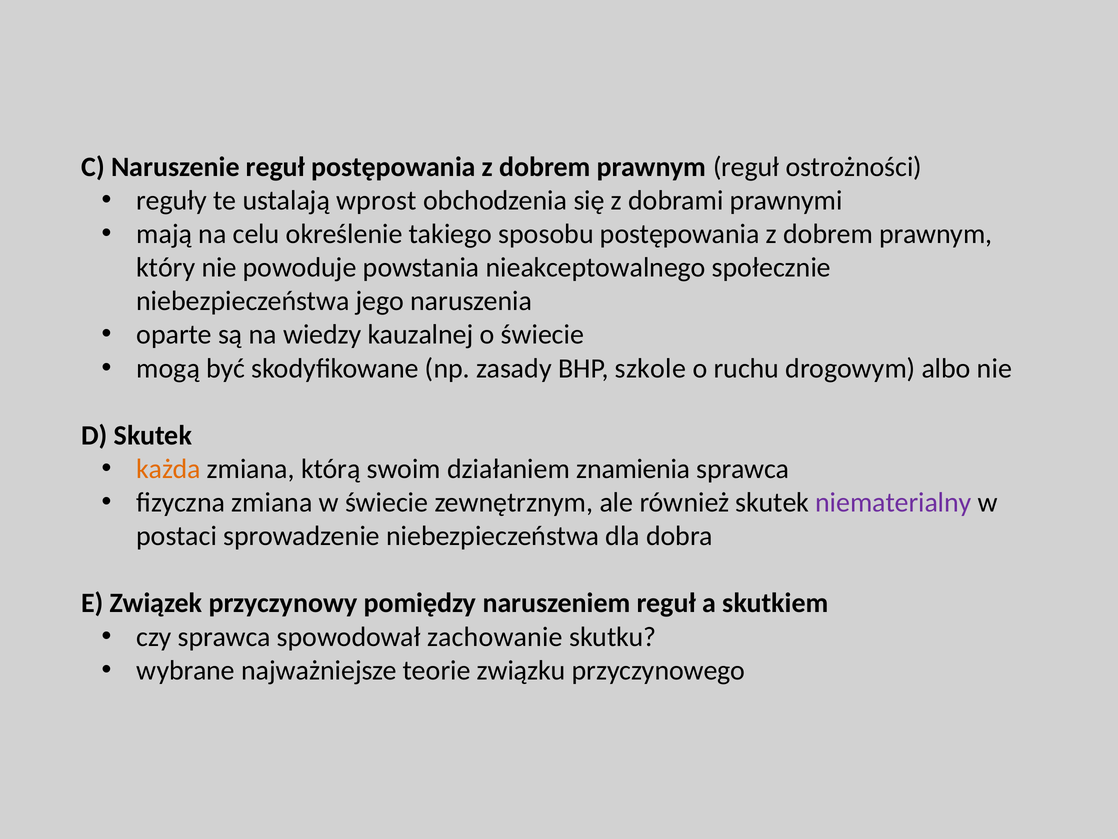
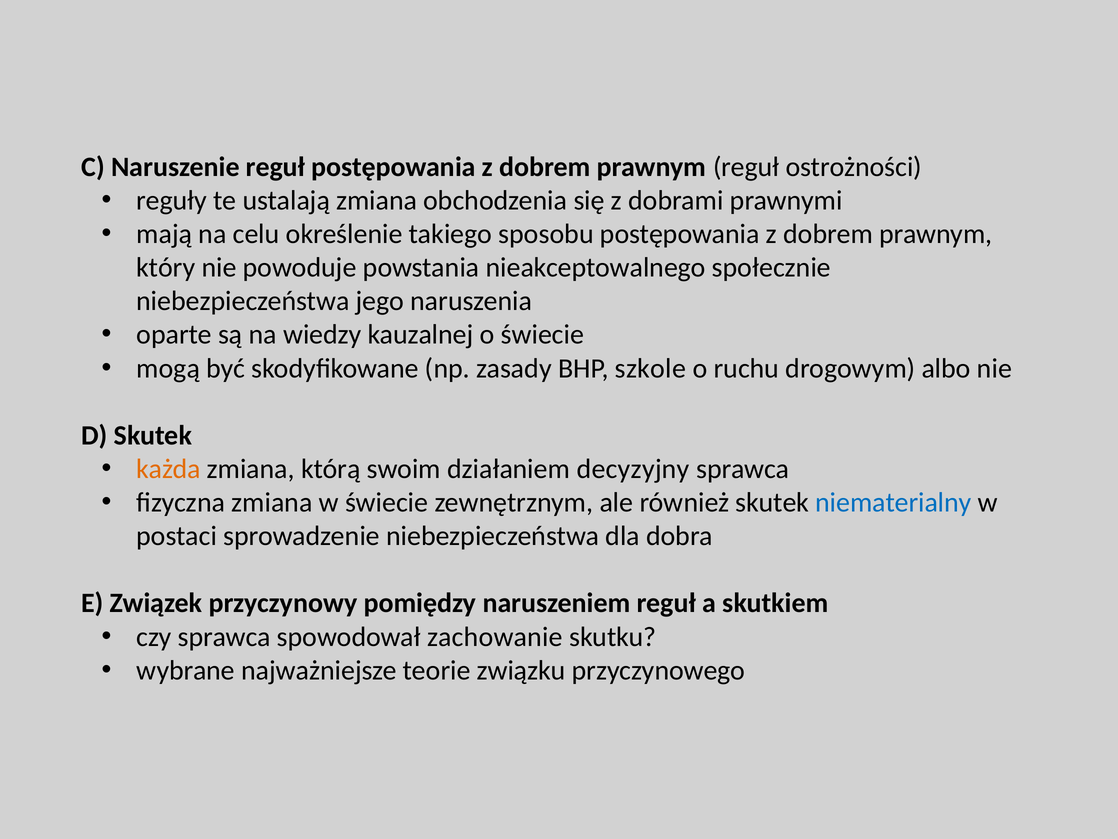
ustalają wprost: wprost -> zmiana
znamienia: znamienia -> decyzyjny
niematerialny colour: purple -> blue
